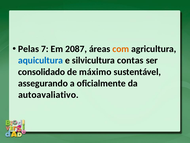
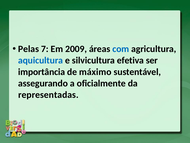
2087: 2087 -> 2009
com colour: orange -> blue
contas: contas -> efetiva
consolidado: consolidado -> importância
autoavaliativo: autoavaliativo -> representadas
